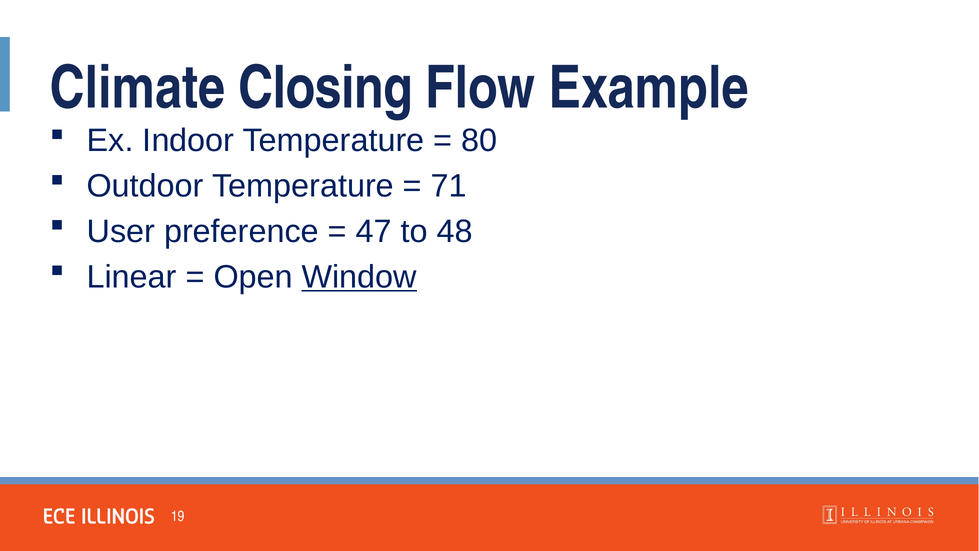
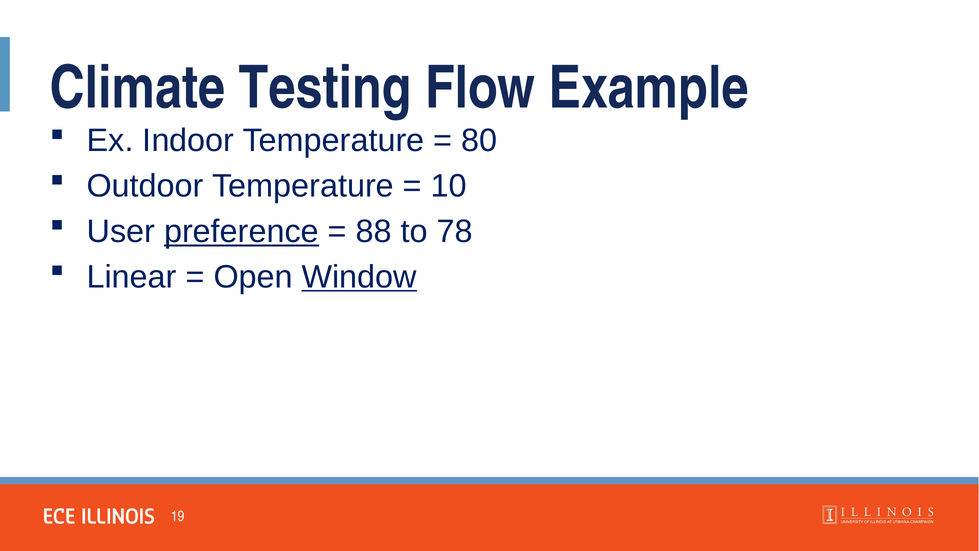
Closing: Closing -> Testing
71: 71 -> 10
preference underline: none -> present
47: 47 -> 88
48: 48 -> 78
